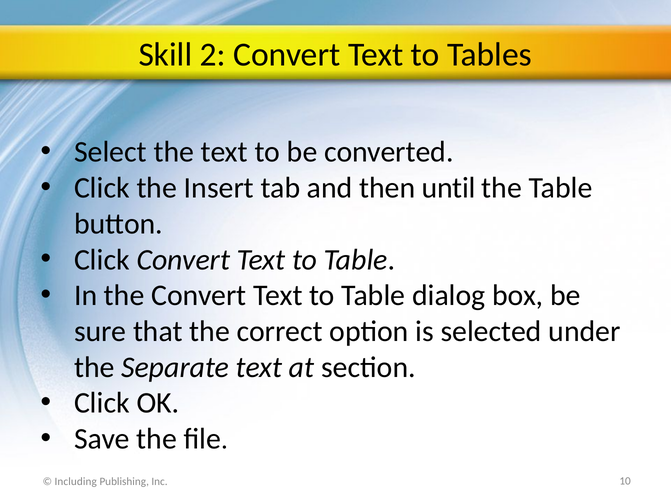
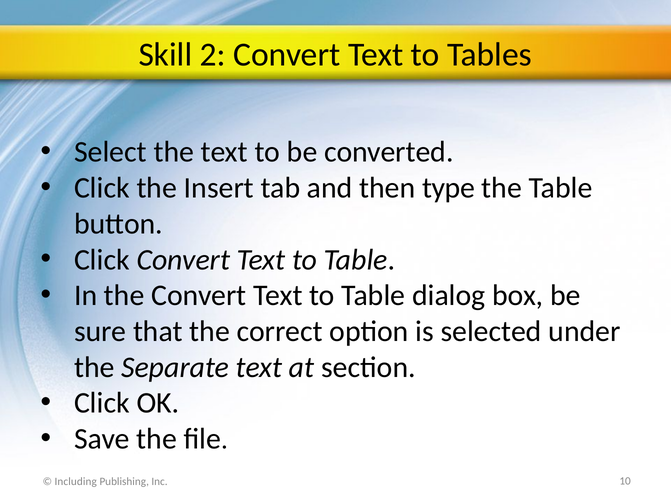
until: until -> type
